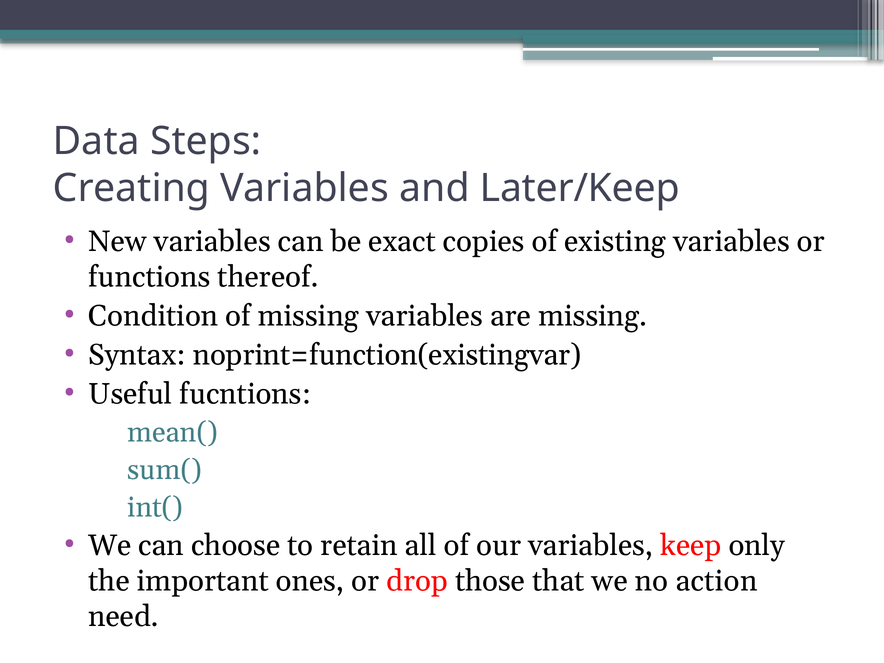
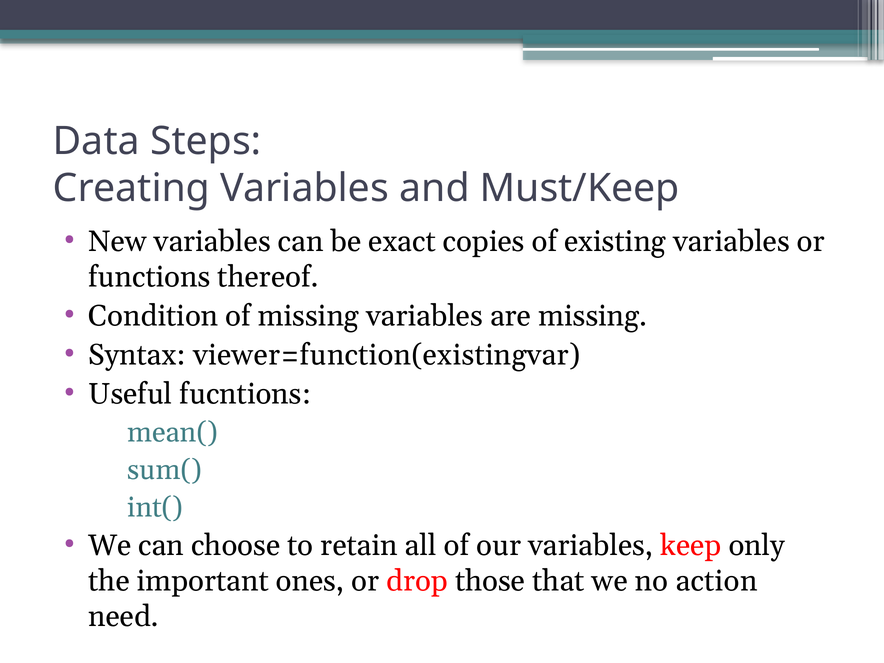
Later/Keep: Later/Keep -> Must/Keep
noprint=function(existingvar: noprint=function(existingvar -> viewer=function(existingvar
